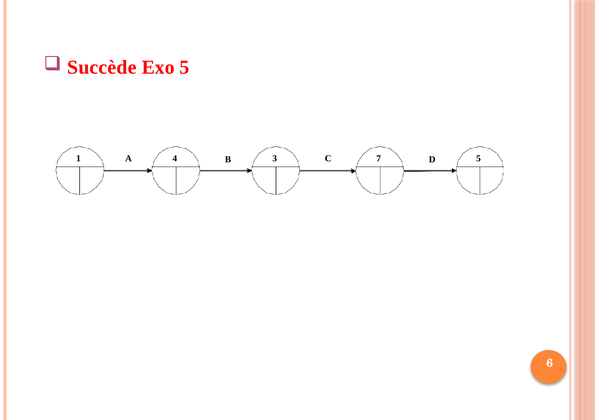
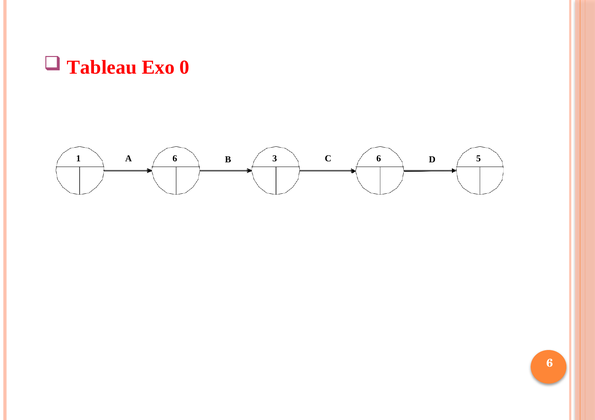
Succède: Succède -> Tableau
Exo 5: 5 -> 0
1 4: 4 -> 6
B 7: 7 -> 6
